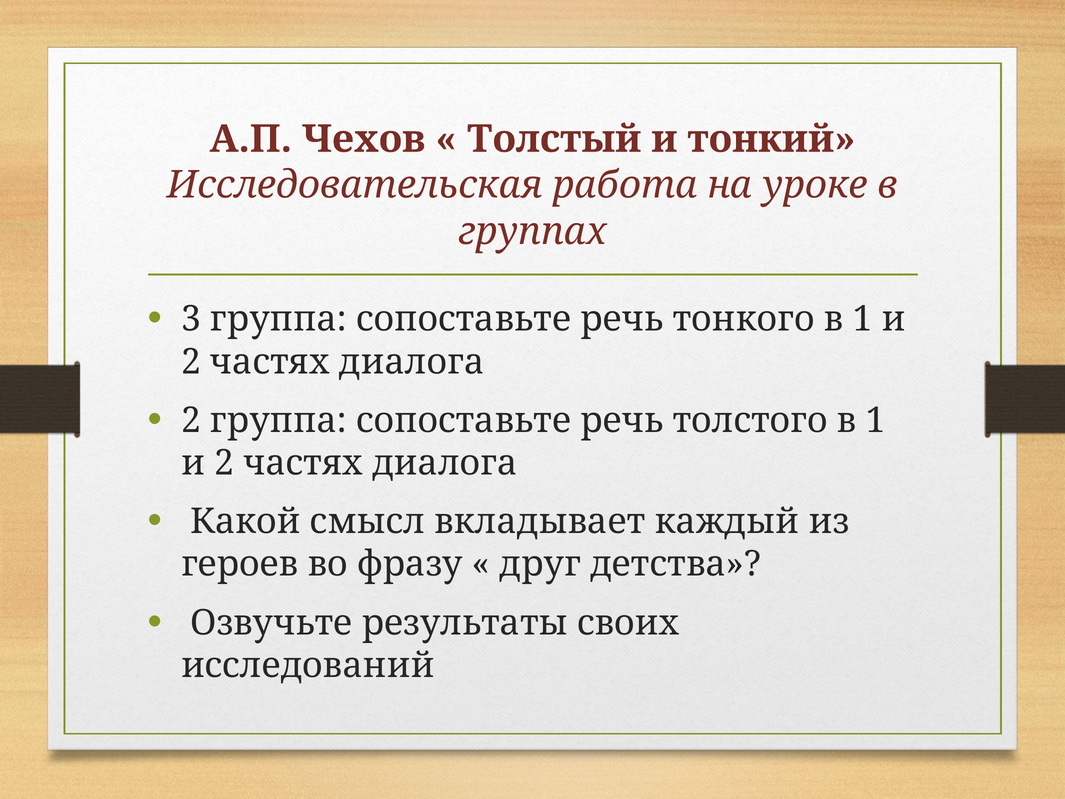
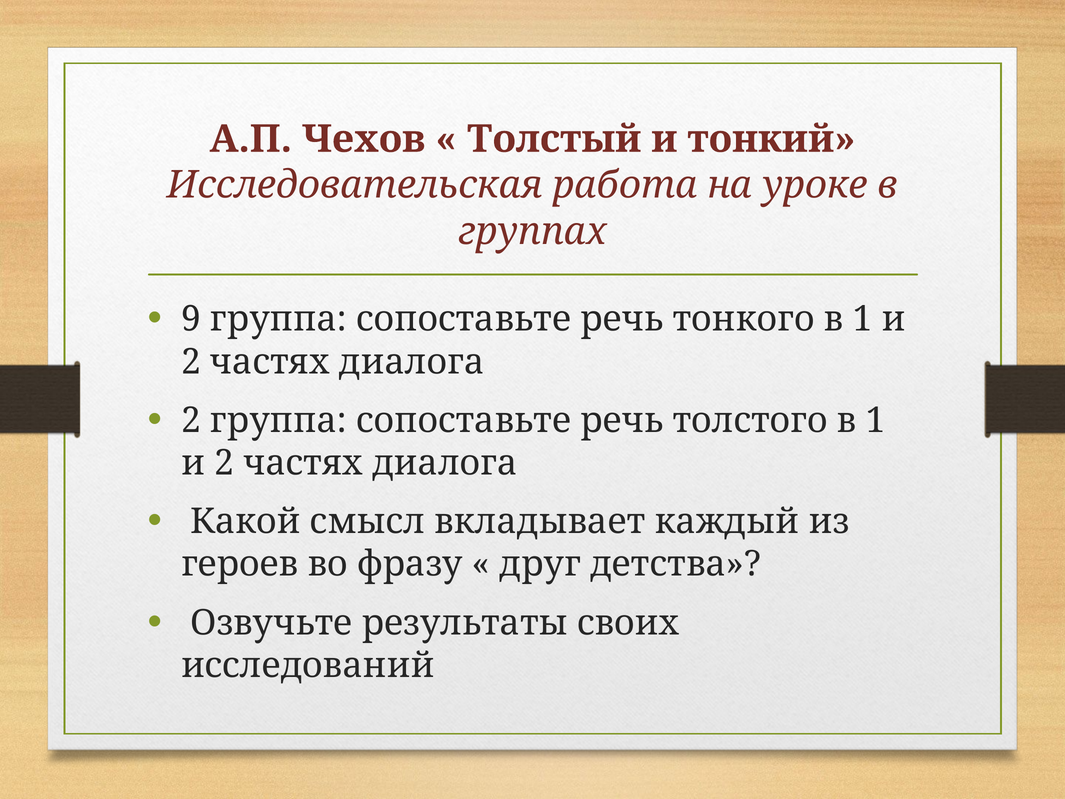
3: 3 -> 9
